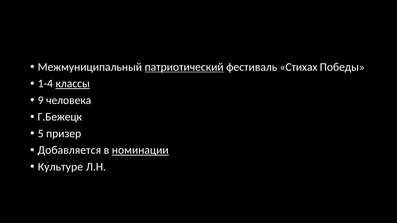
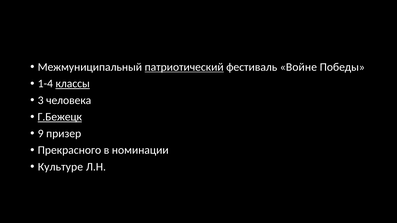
Стихах: Стихах -> Войне
9: 9 -> 3
Г.Бежецк underline: none -> present
5: 5 -> 9
Добавляется: Добавляется -> Прекрасного
номинации underline: present -> none
